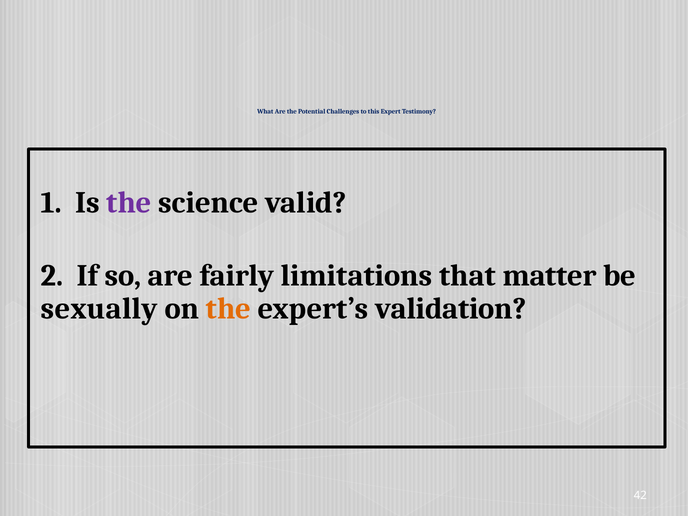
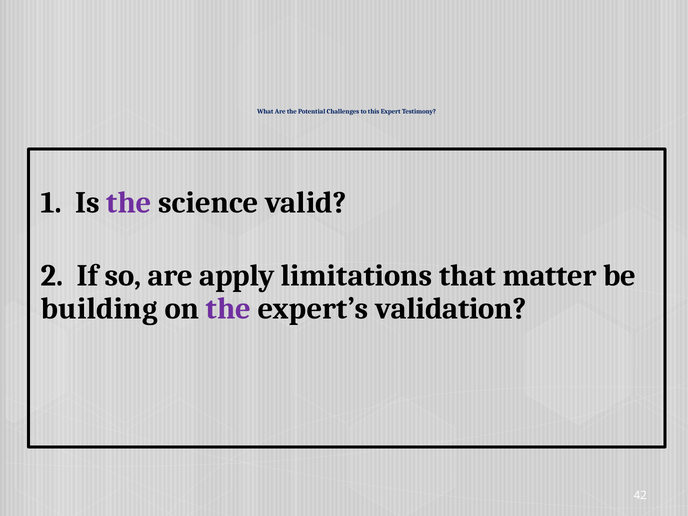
fairly: fairly -> apply
sexually: sexually -> building
the at (229, 309) colour: orange -> purple
